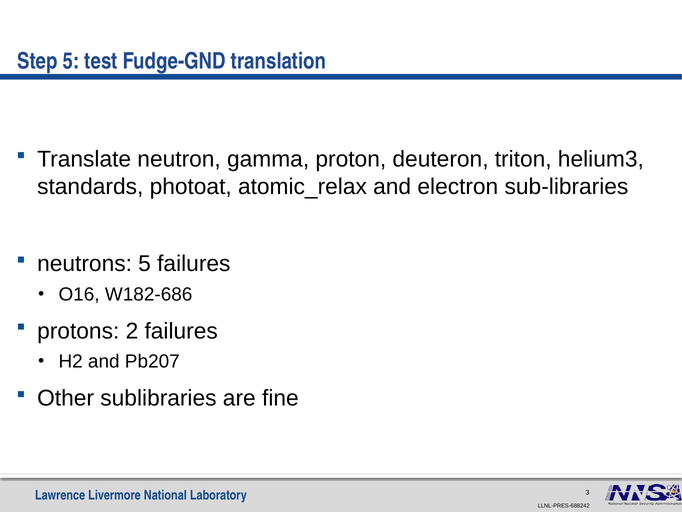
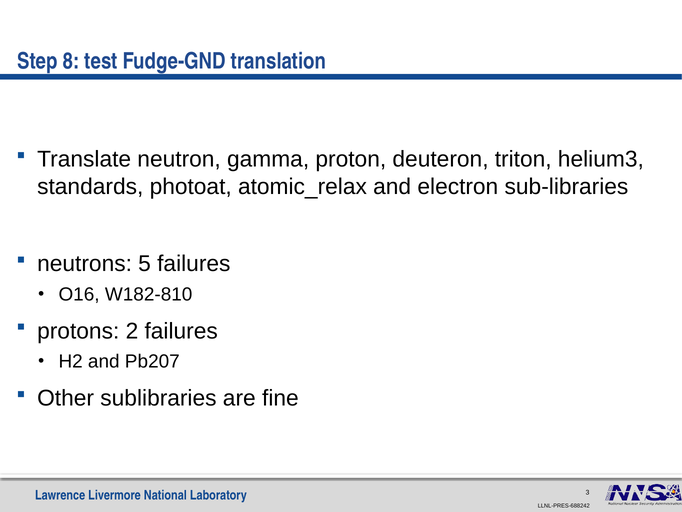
Step 5: 5 -> 8
W182-686: W182-686 -> W182-810
